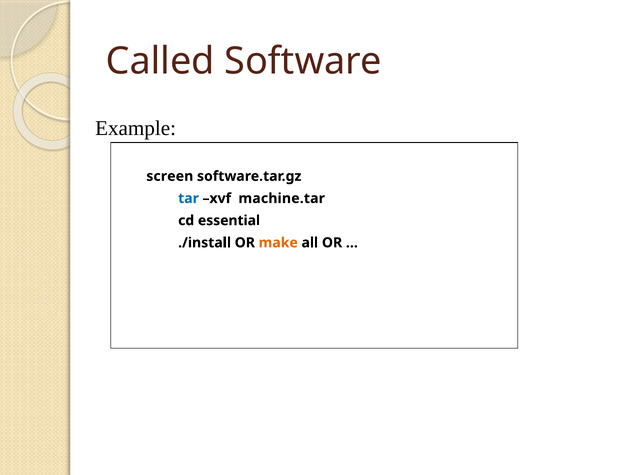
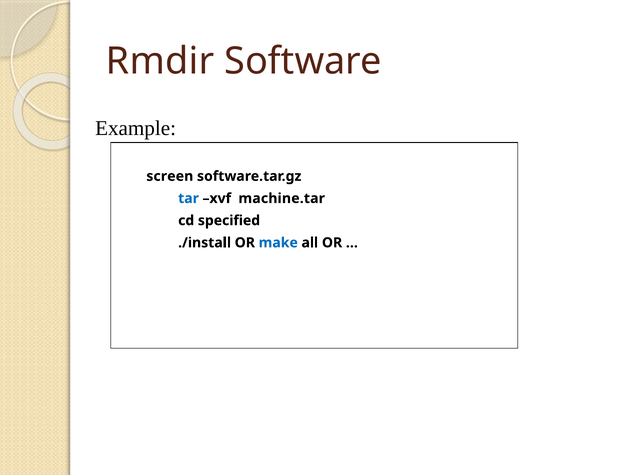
Called: Called -> Rmdir
essential: essential -> specified
make colour: orange -> blue
